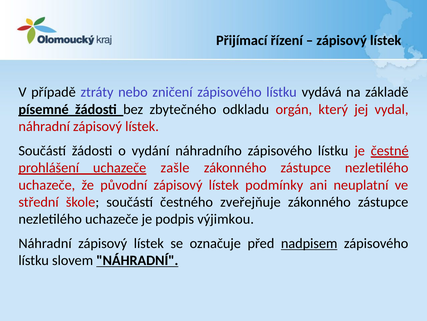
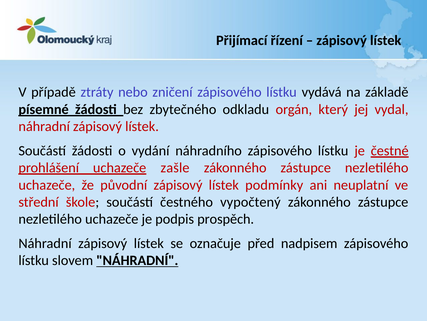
zveřejňuje: zveřejňuje -> vypočtený
výjimkou: výjimkou -> prospěch
nadpisem underline: present -> none
